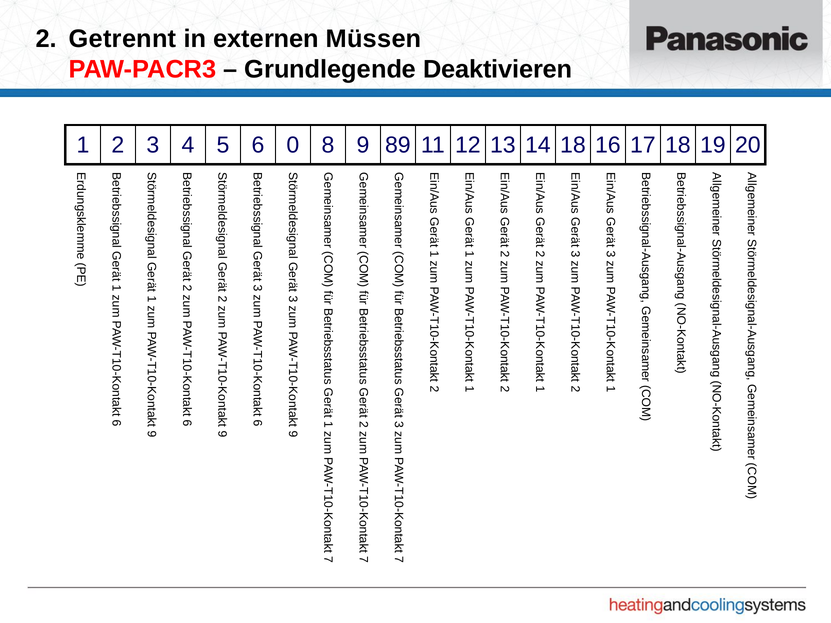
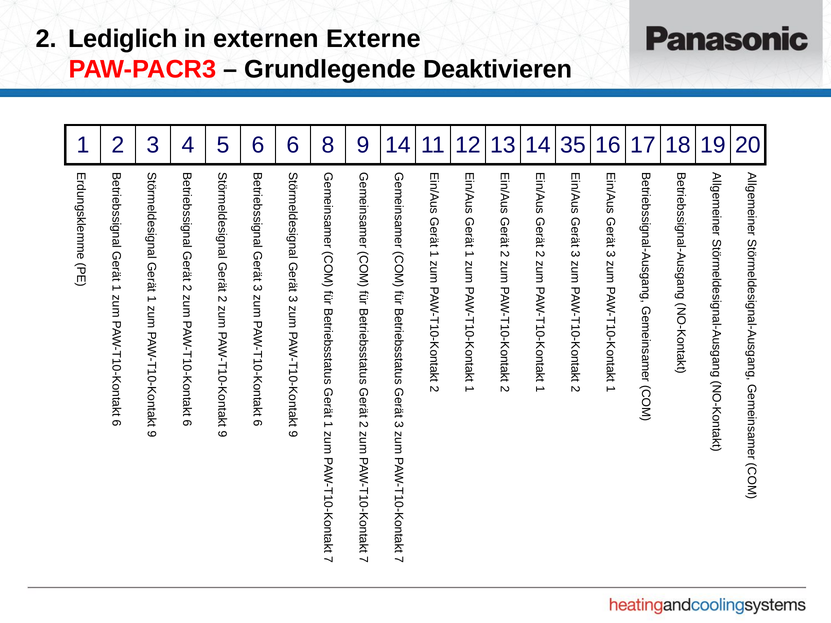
Getrennt: Getrennt -> Lediglich
Müssen: Müssen -> Externe
6 0: 0 -> 6
9 89: 89 -> 14
14 18: 18 -> 35
